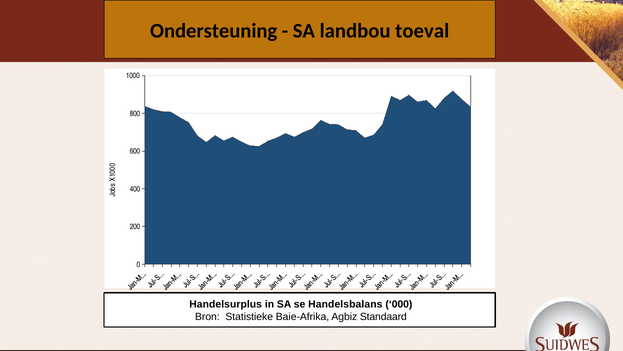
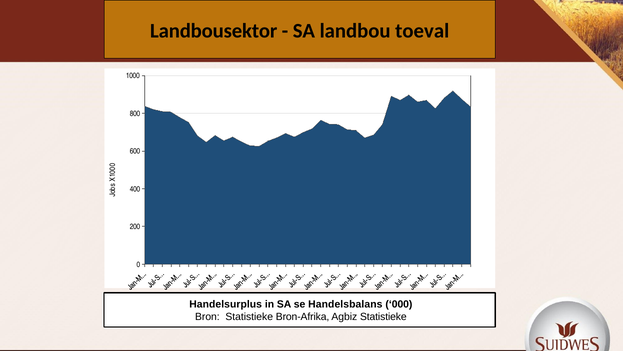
Ondersteuning: Ondersteuning -> Landbousektor
Baie-Afrika: Baie-Afrika -> Bron-Afrika
Agbiz Standaard: Standaard -> Statistieke
